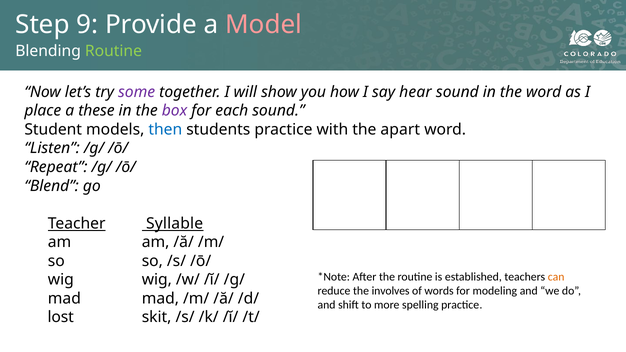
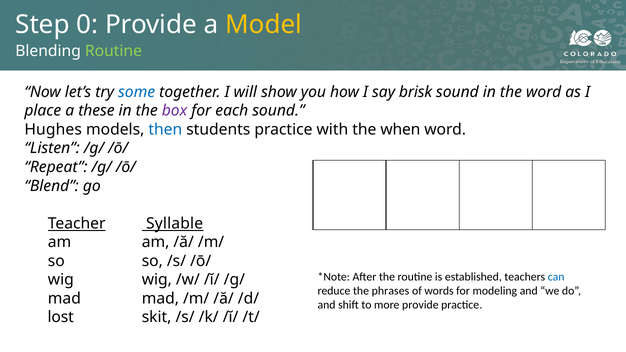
9: 9 -> 0
Model colour: pink -> yellow
some colour: purple -> blue
hear: hear -> brisk
Student: Student -> Hughes
apart: apart -> when
can colour: orange -> blue
involves: involves -> phrases
more spelling: spelling -> provide
